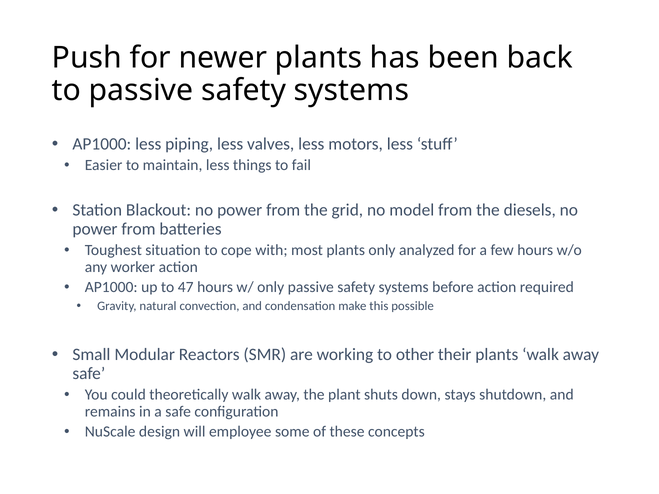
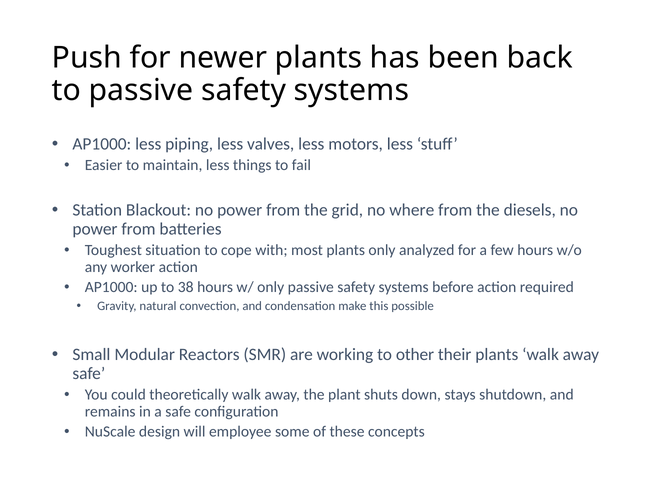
model: model -> where
47: 47 -> 38
